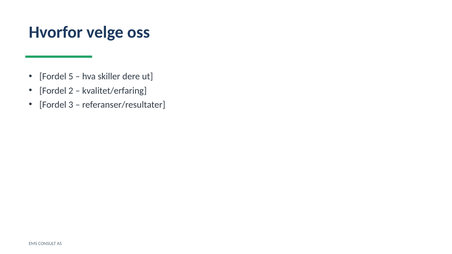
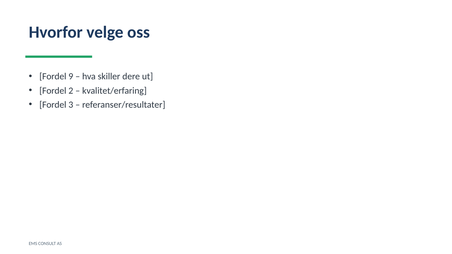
5: 5 -> 9
